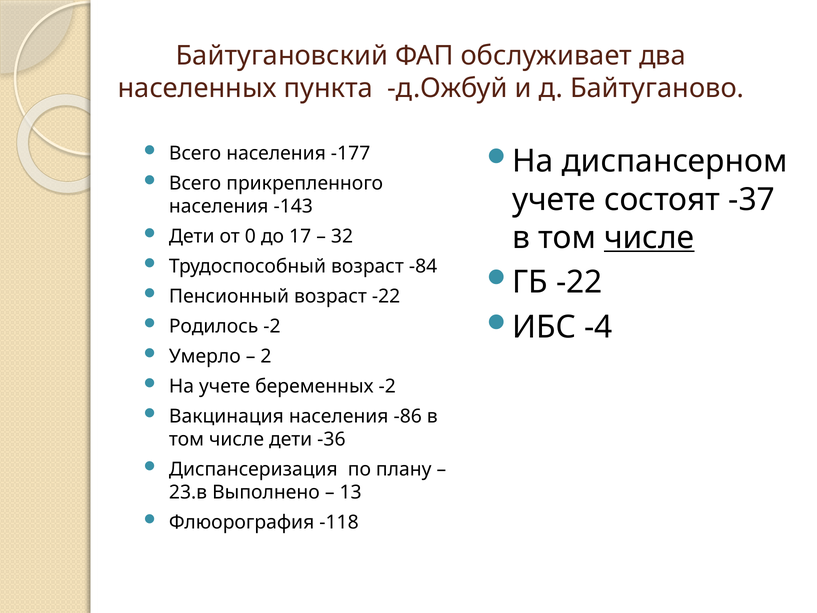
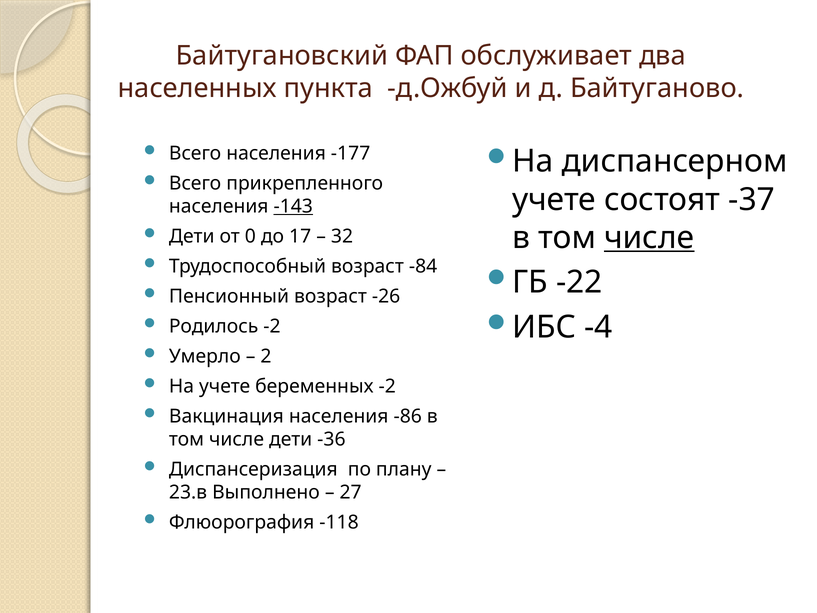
-143 underline: none -> present
возраст -22: -22 -> -26
13: 13 -> 27
